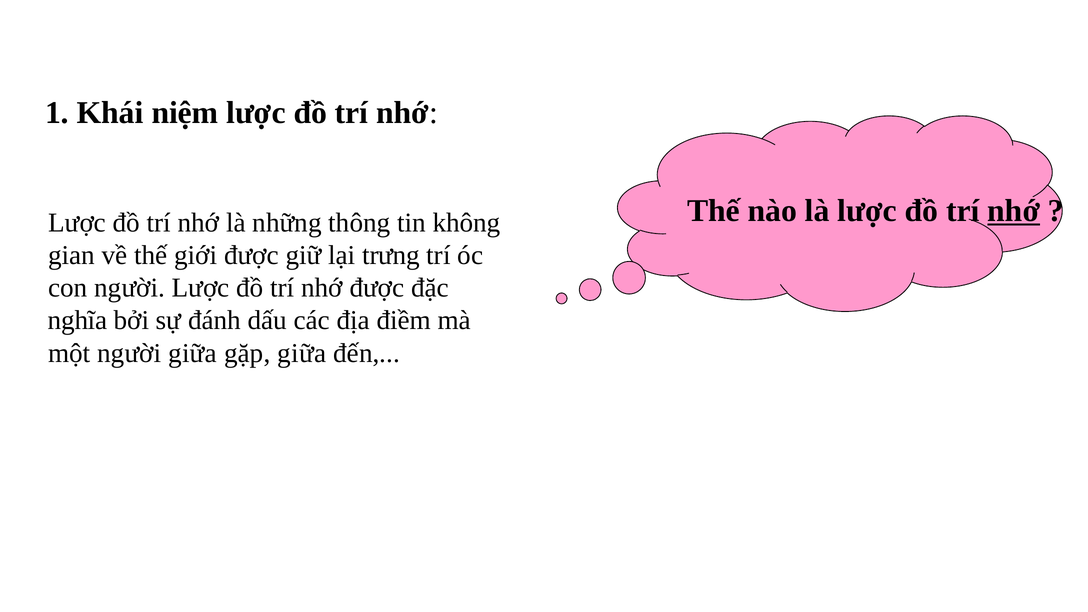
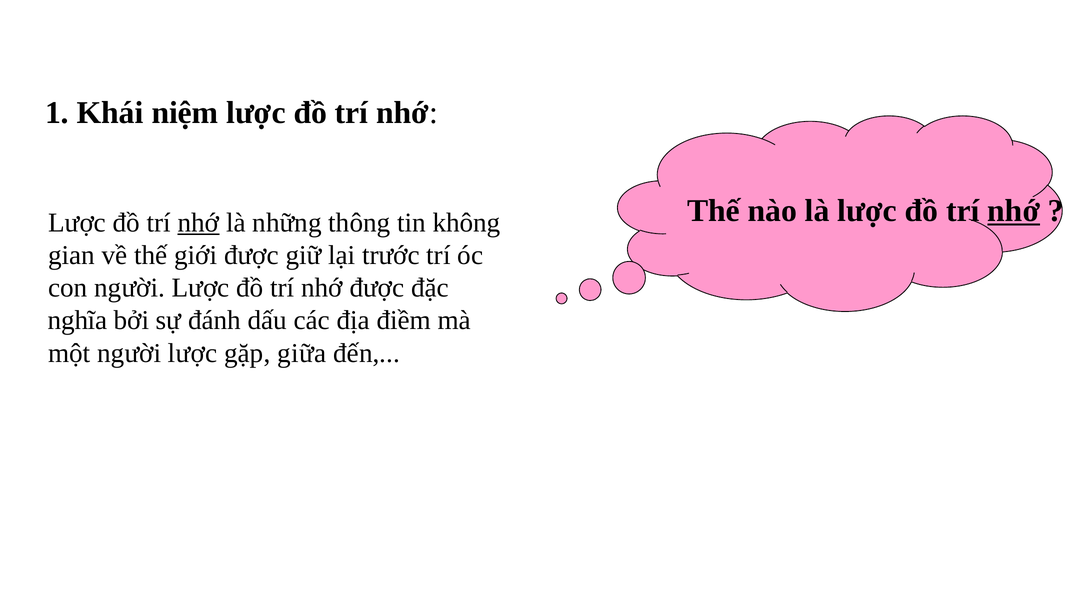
nhớ at (198, 223) underline: none -> present
trưng: trưng -> trước
một người giữa: giữa -> lược
